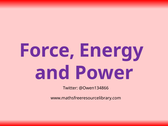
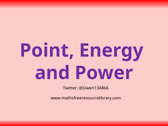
Force: Force -> Point
